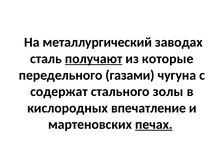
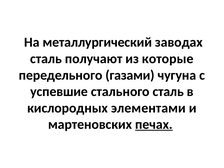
получают underline: present -> none
содержат: содержат -> успевшие
стального золы: золы -> сталь
впечатление: впечатление -> элементами
